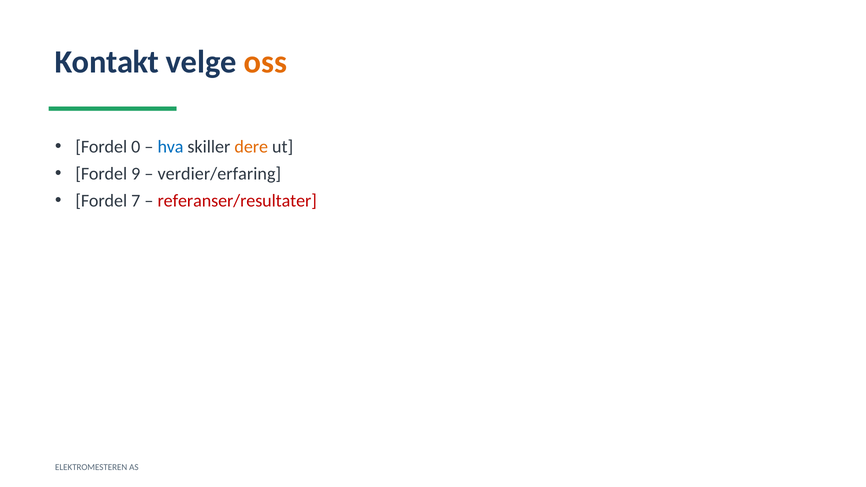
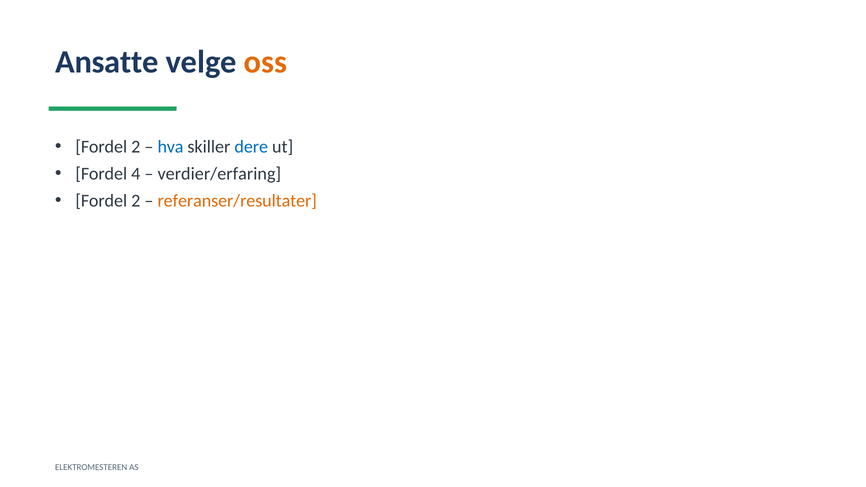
Kontakt: Kontakt -> Ansatte
0 at (136, 147): 0 -> 2
dere colour: orange -> blue
9: 9 -> 4
7 at (136, 201): 7 -> 2
referanser/resultater colour: red -> orange
